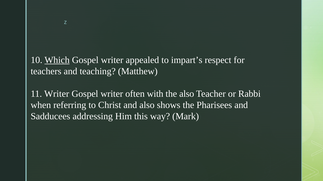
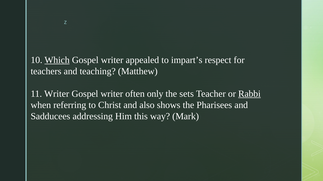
with: with -> only
the also: also -> sets
Rabbi underline: none -> present
